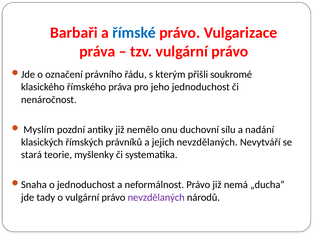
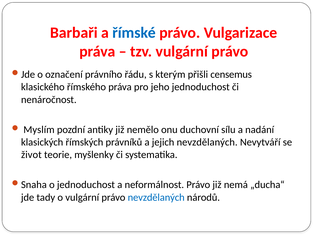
soukromé: soukromé -> censemus
stará: stará -> život
nevzdělaných at (156, 197) colour: purple -> blue
